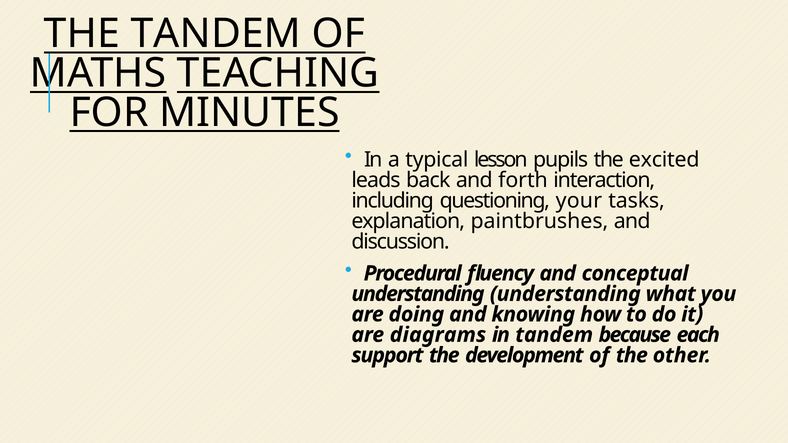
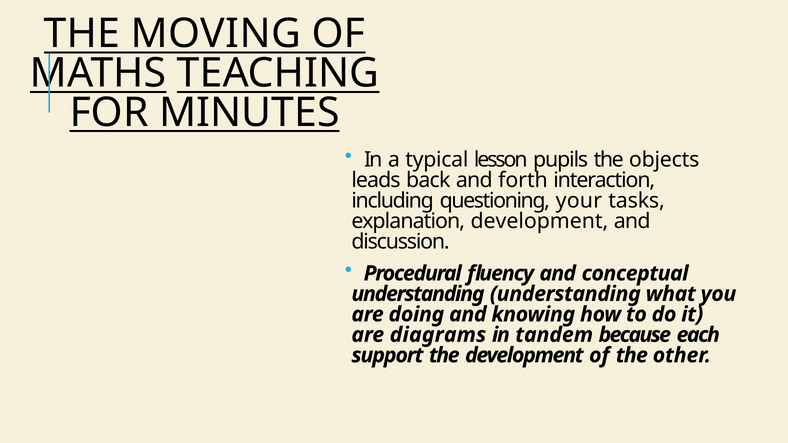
THE TANDEM: TANDEM -> MOVING
excited: excited -> objects
explanation paintbrushes: paintbrushes -> development
